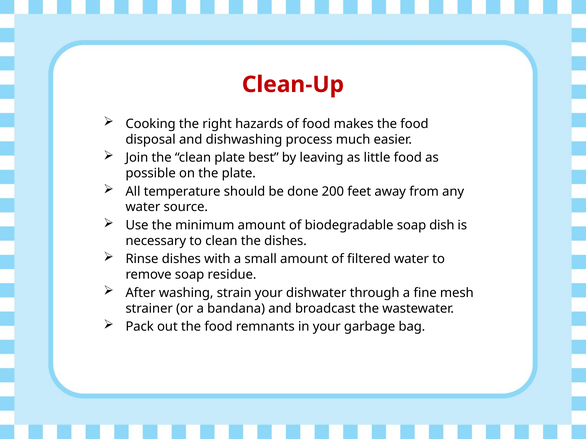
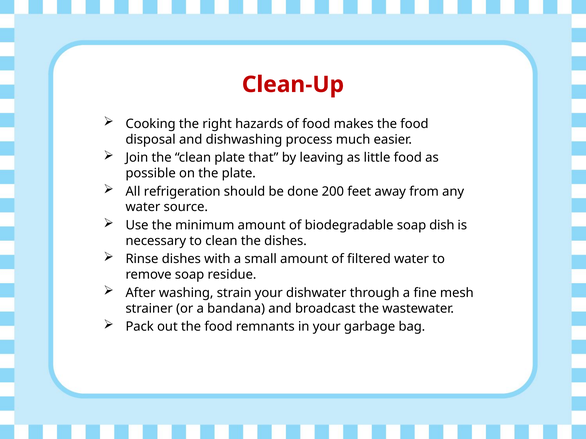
best: best -> that
temperature: temperature -> refrigeration
